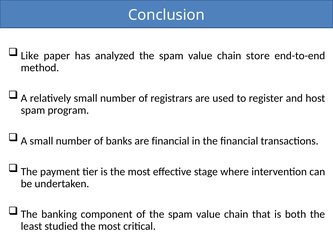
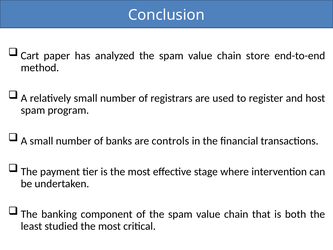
Like: Like -> Cart
are financial: financial -> controls
